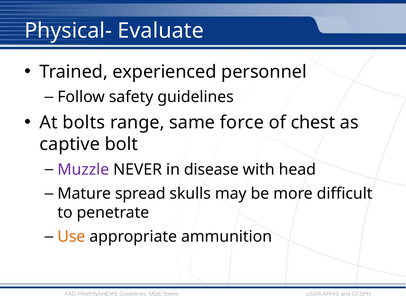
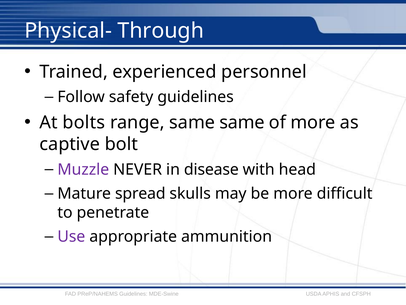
Evaluate: Evaluate -> Through
same force: force -> same
of chest: chest -> more
Use colour: orange -> purple
